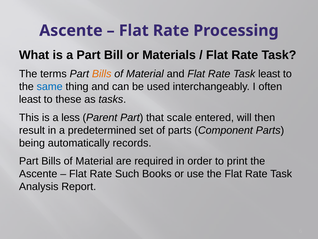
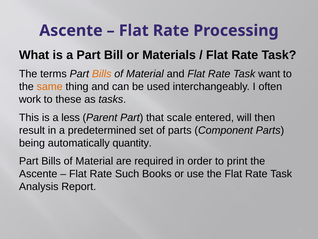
Task least: least -> want
same colour: blue -> orange
least at (30, 99): least -> work
records: records -> quantity
